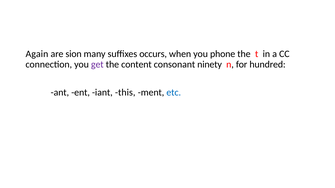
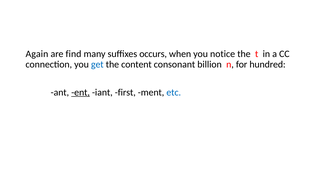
sion: sion -> find
phone: phone -> notice
get colour: purple -> blue
ninety: ninety -> billion
ent underline: none -> present
this: this -> first
